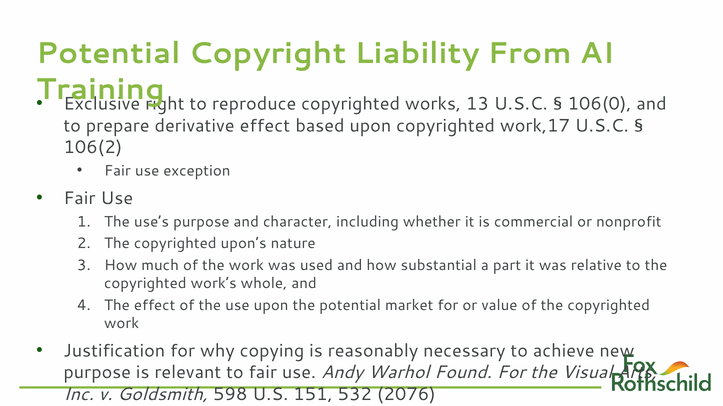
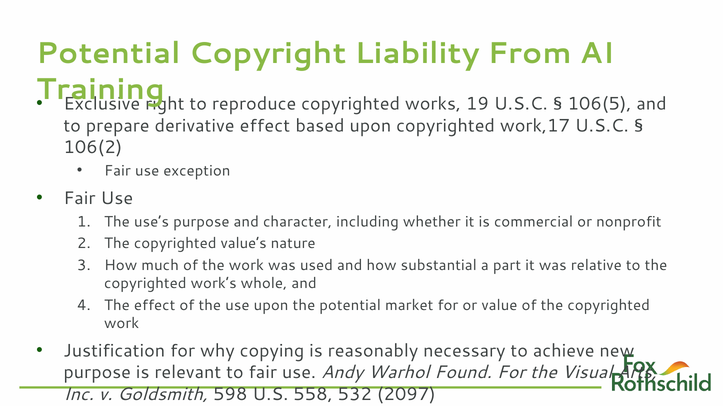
13: 13 -> 19
106(0: 106(0 -> 106(5
upon’s: upon’s -> value’s
151: 151 -> 558
2076: 2076 -> 2097
